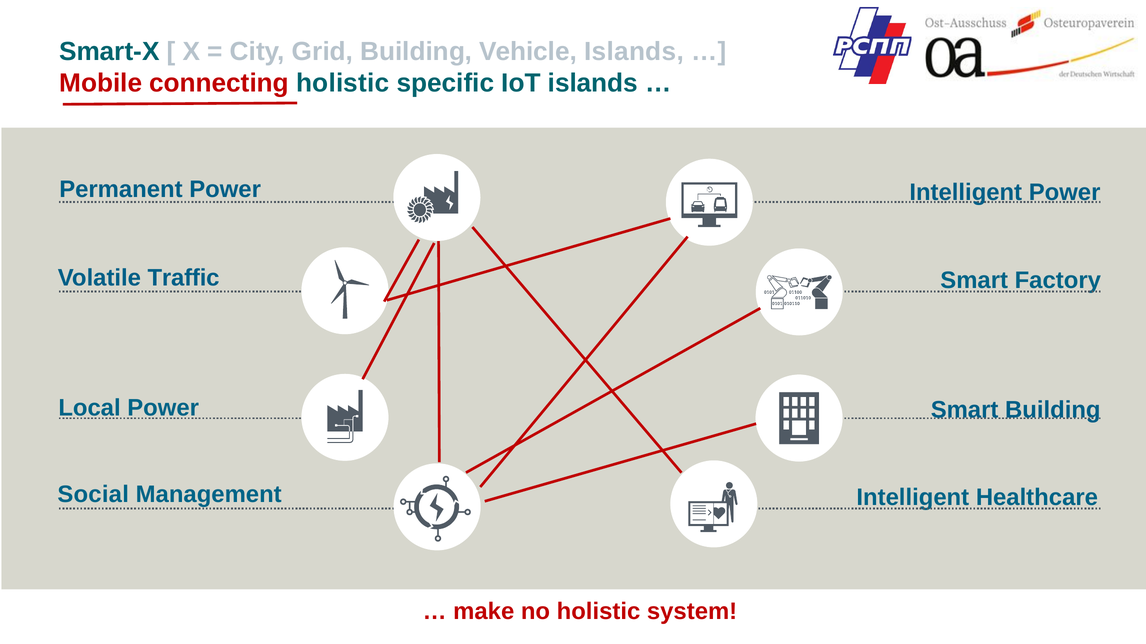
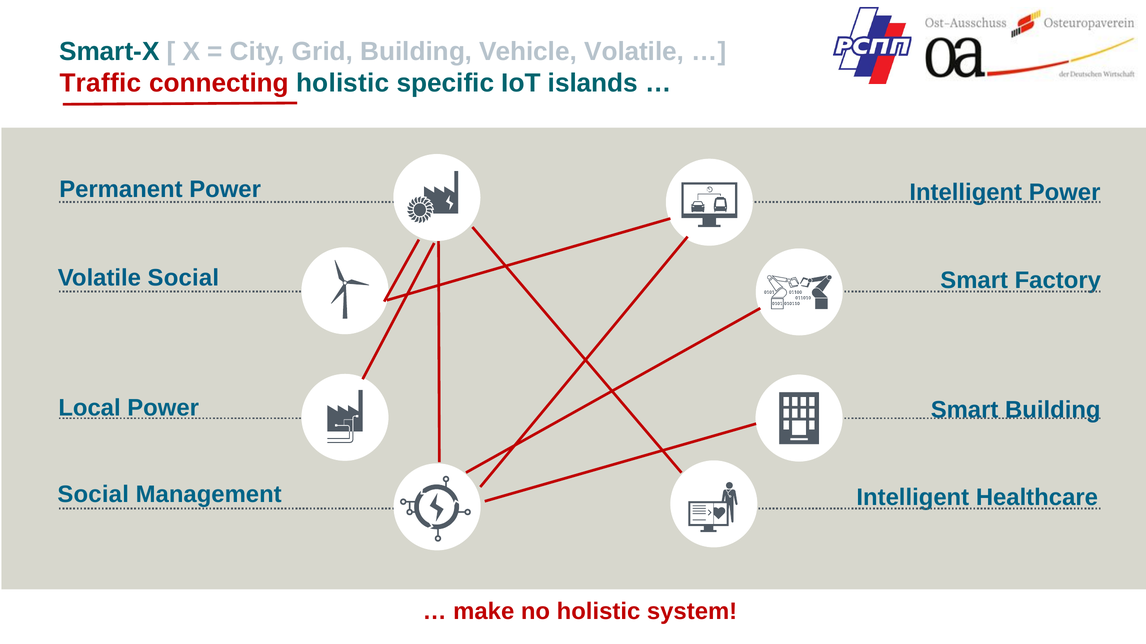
Vehicle Islands: Islands -> Volatile
Mobile: Mobile -> Traffic
Volatile Traffic: Traffic -> Social
